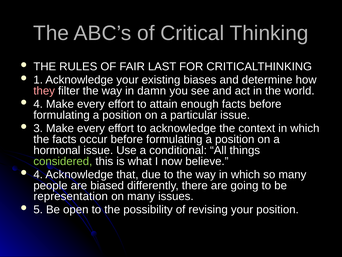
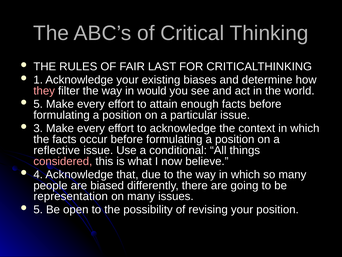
damn: damn -> would
4 at (38, 104): 4 -> 5
hormonal: hormonal -> reflective
considered colour: light green -> pink
